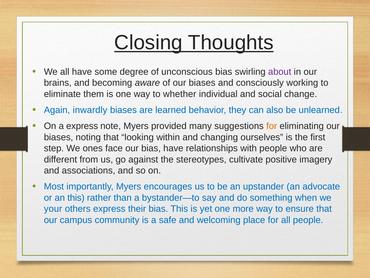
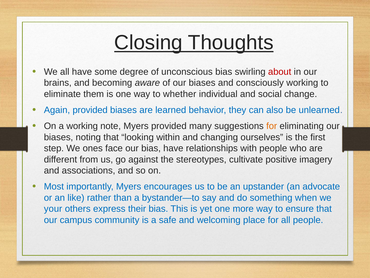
about colour: purple -> red
Again inwardly: inwardly -> provided
a express: express -> working
an this: this -> like
